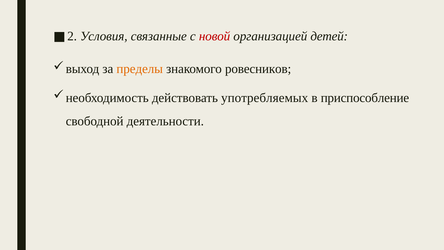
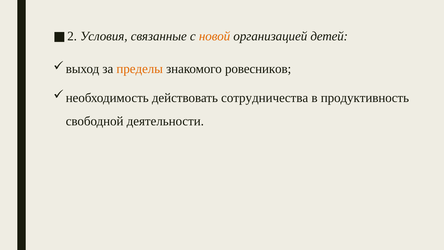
новой colour: red -> orange
употребляемых: употребляемых -> сотрудничества
приспособление: приспособление -> продуктивность
